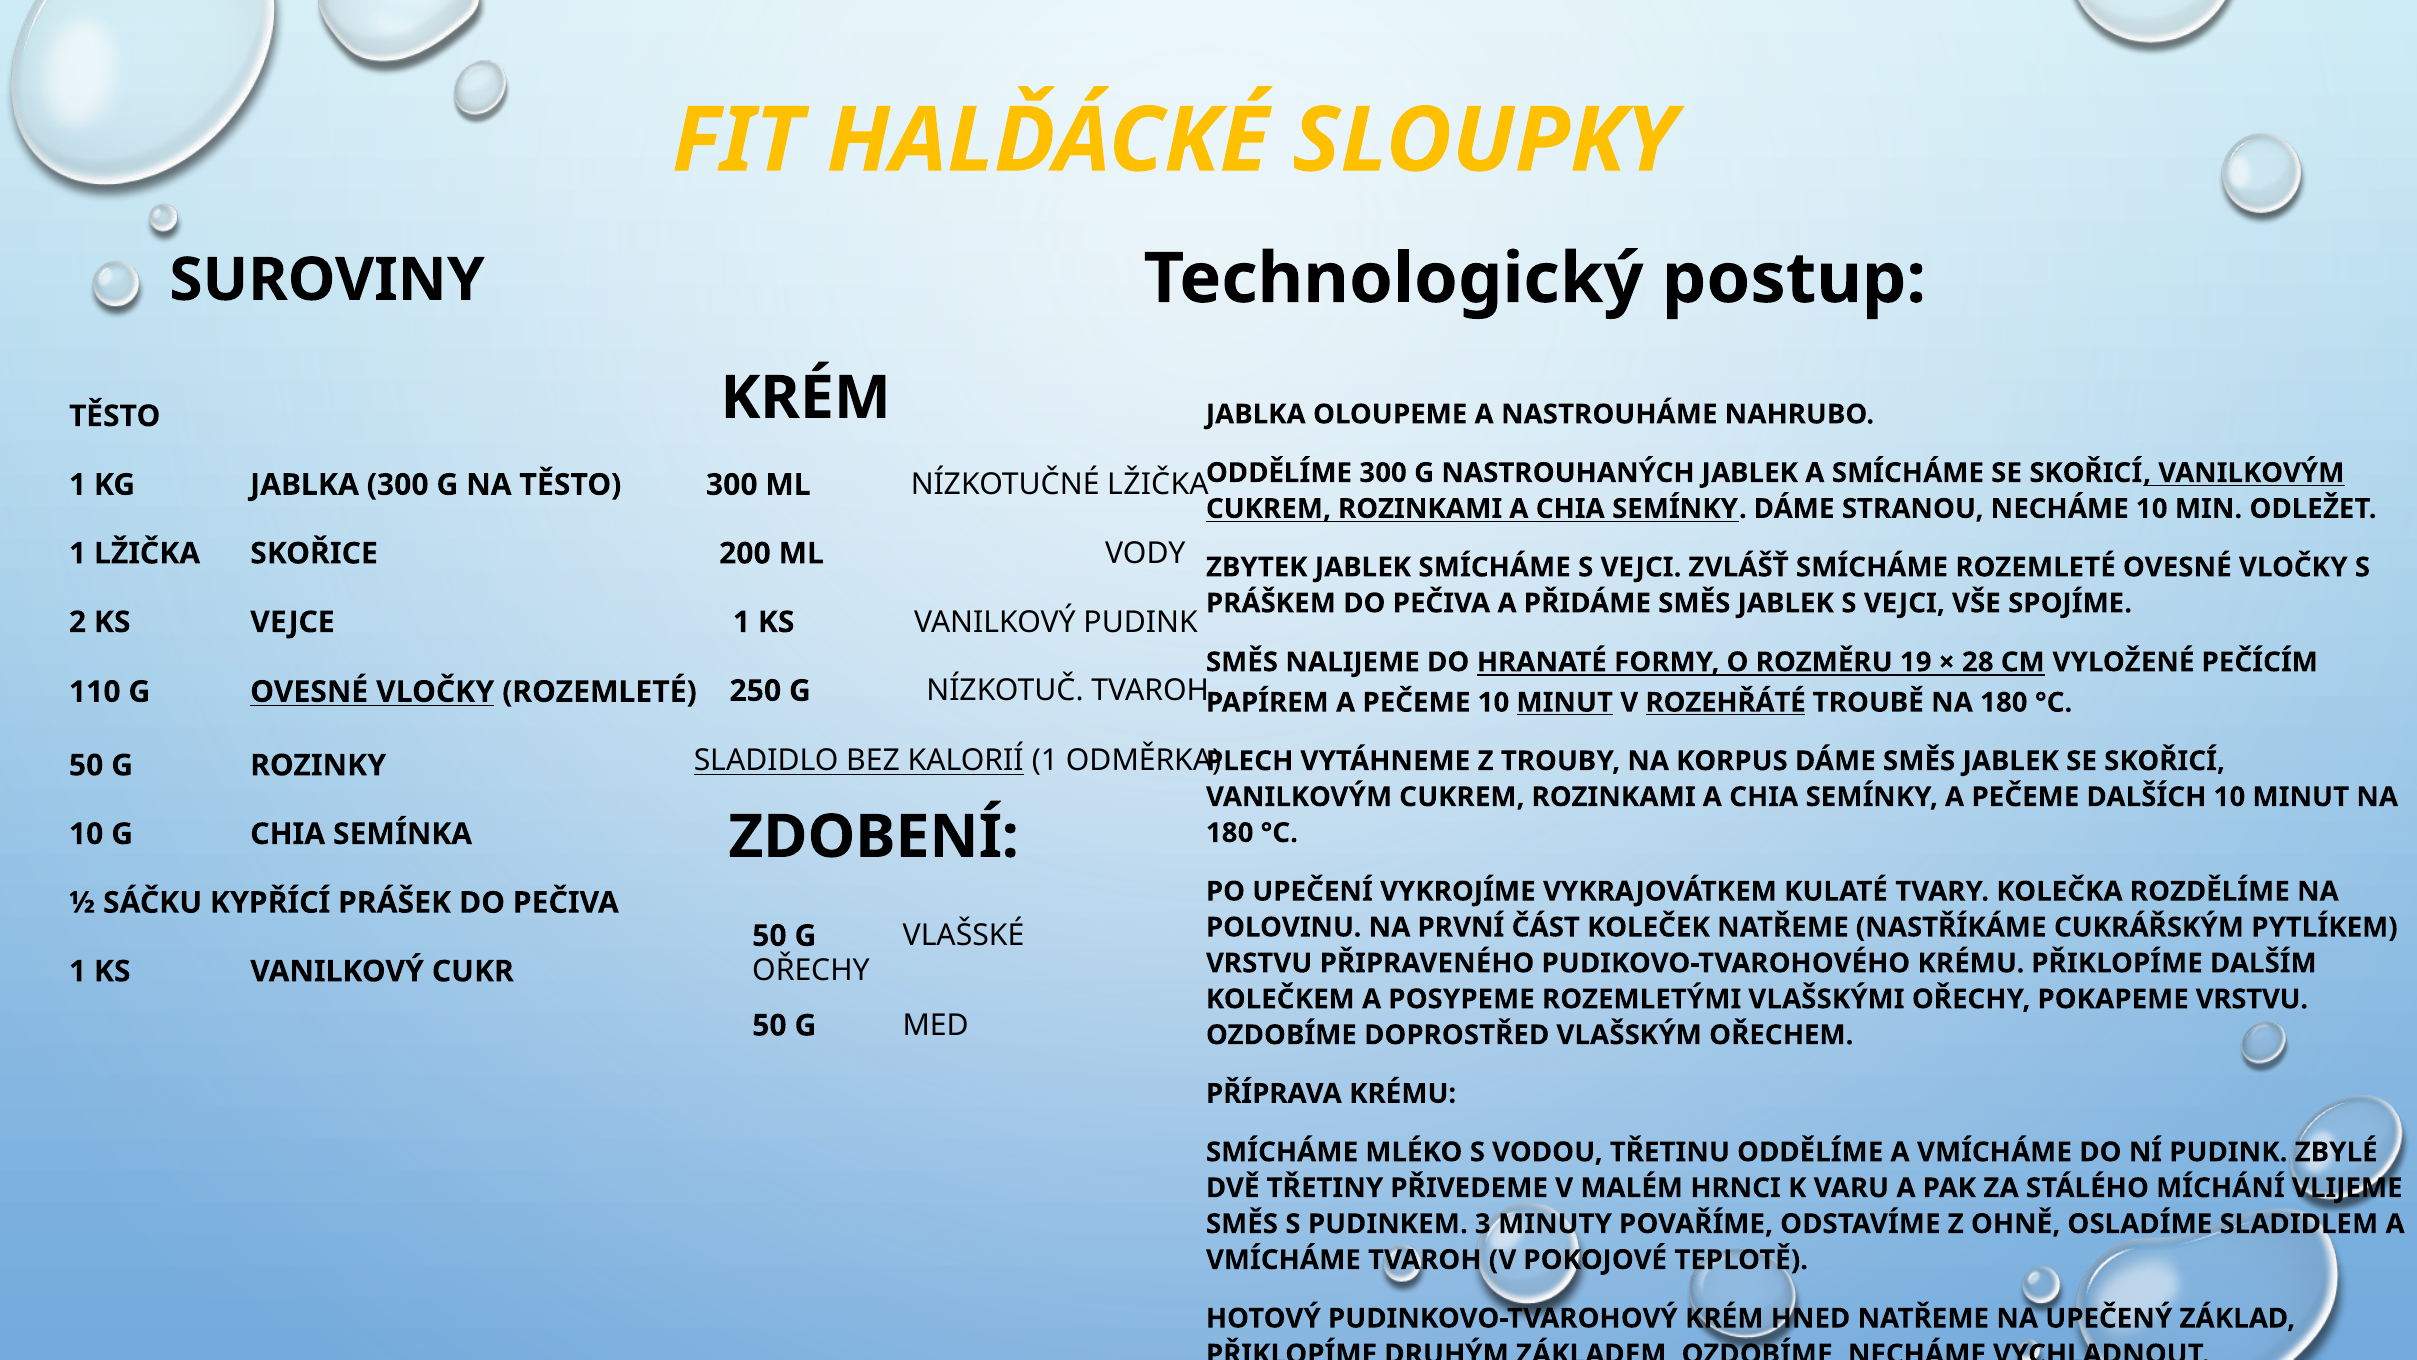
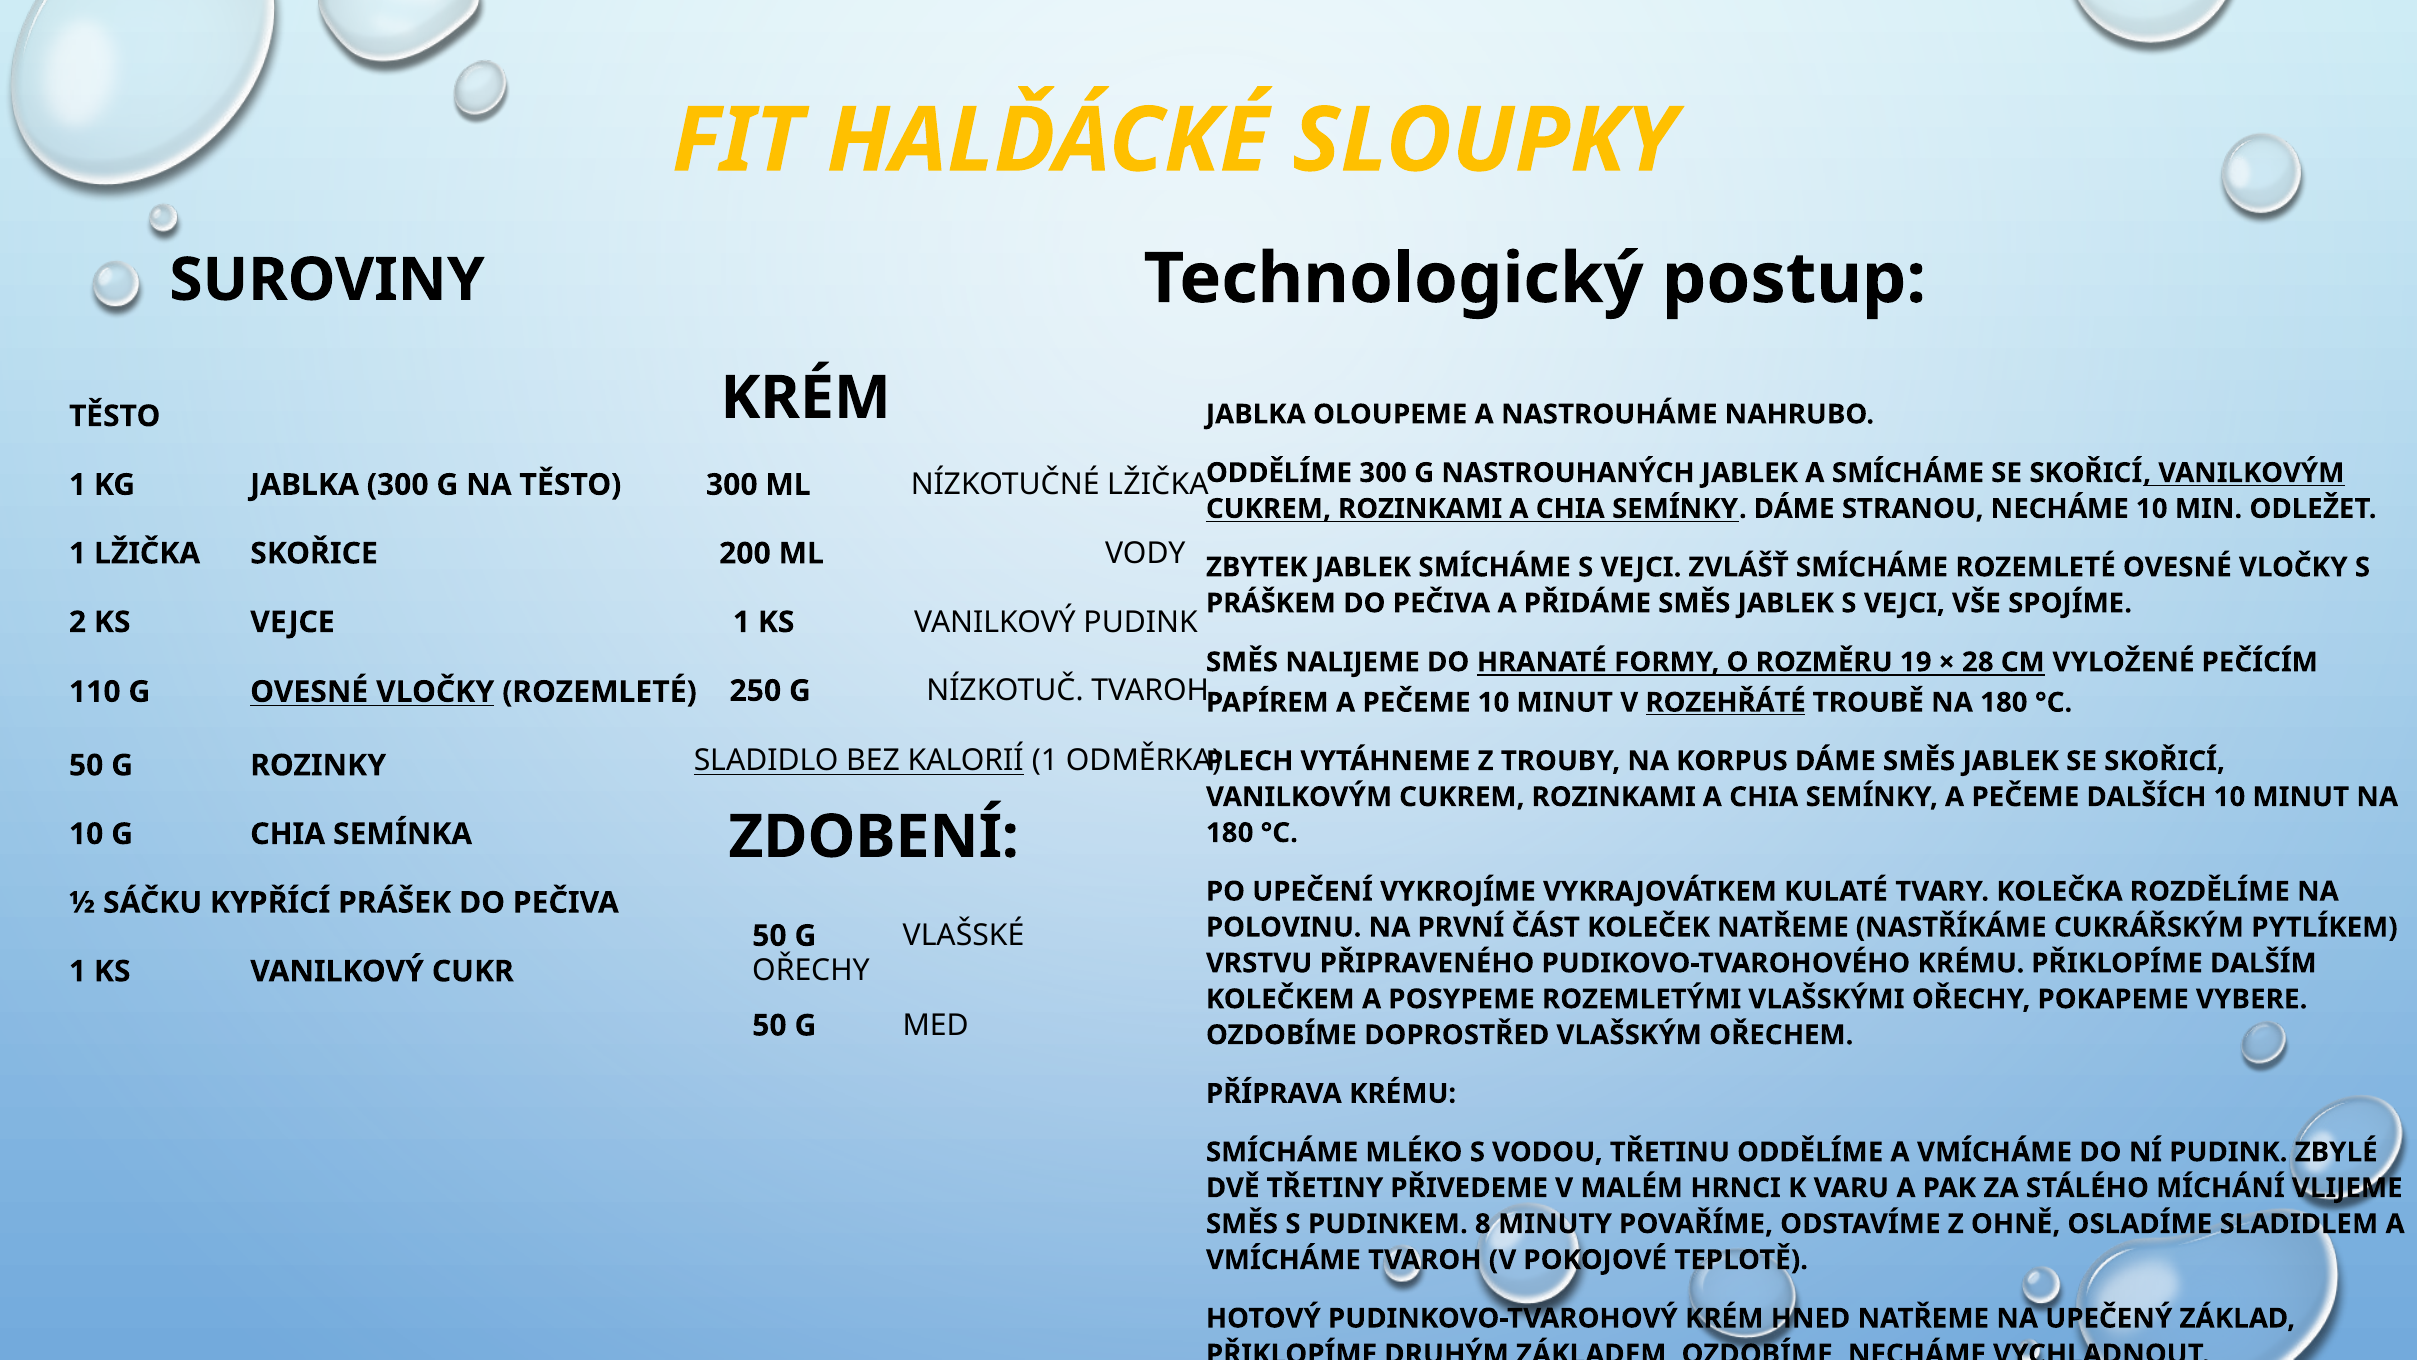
MINUT at (1565, 702) underline: present -> none
POKAPEME VRSTVU: VRSTVU -> VYBERE
3: 3 -> 8
